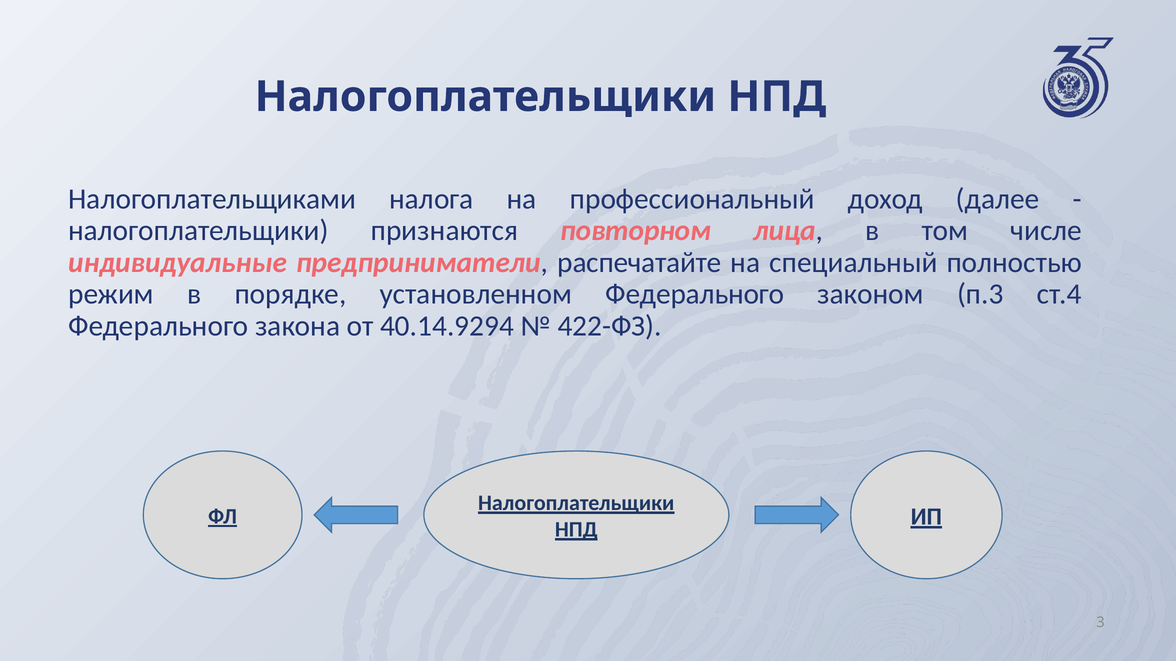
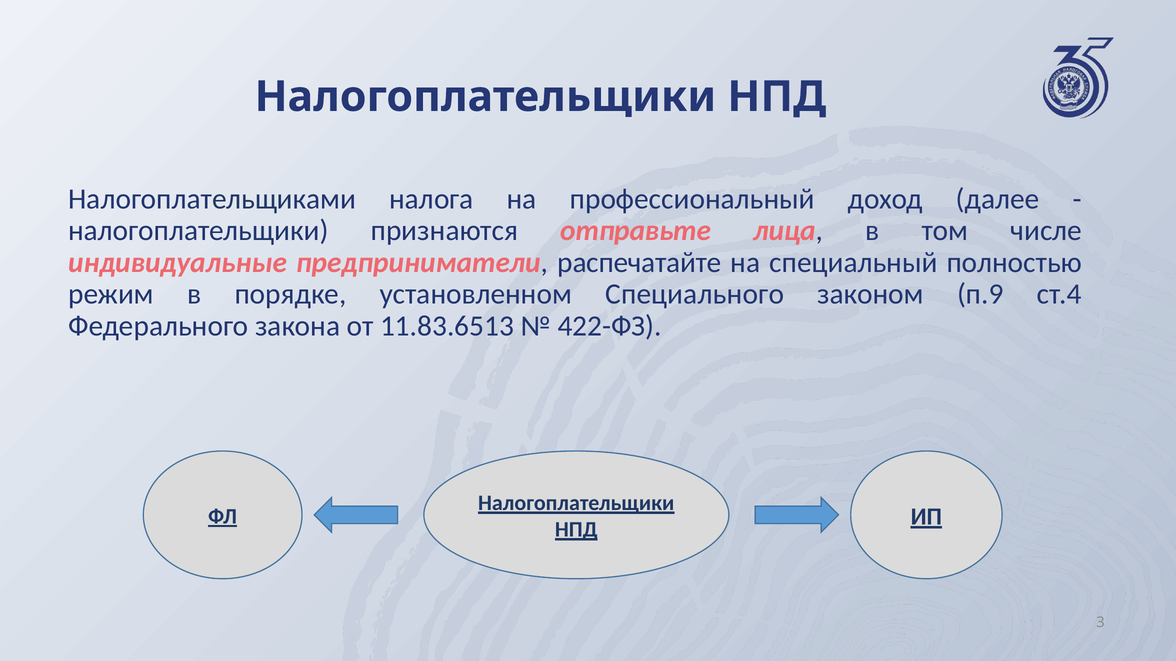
повторном: повторном -> отправьте
установленном Федерального: Федерального -> Специального
п.3: п.3 -> п.9
40.14.9294: 40.14.9294 -> 11.83.6513
